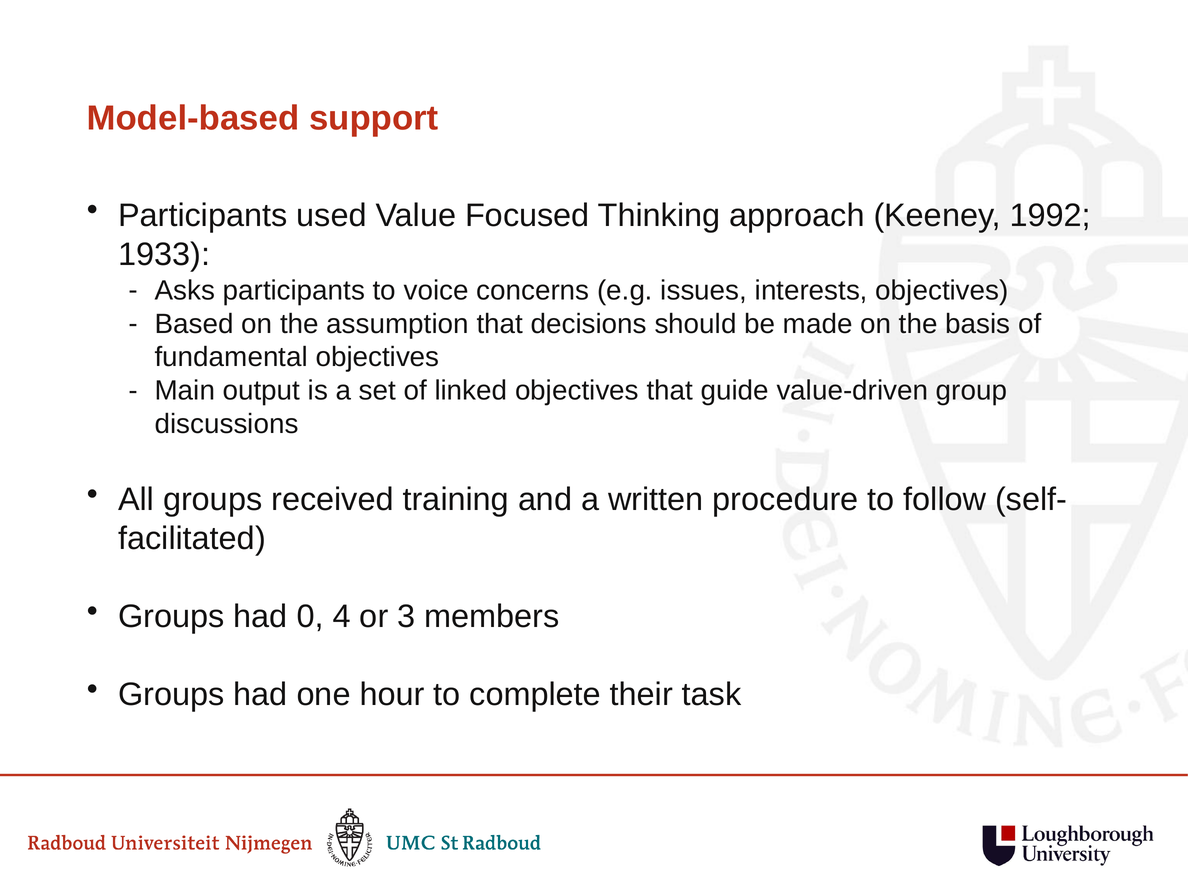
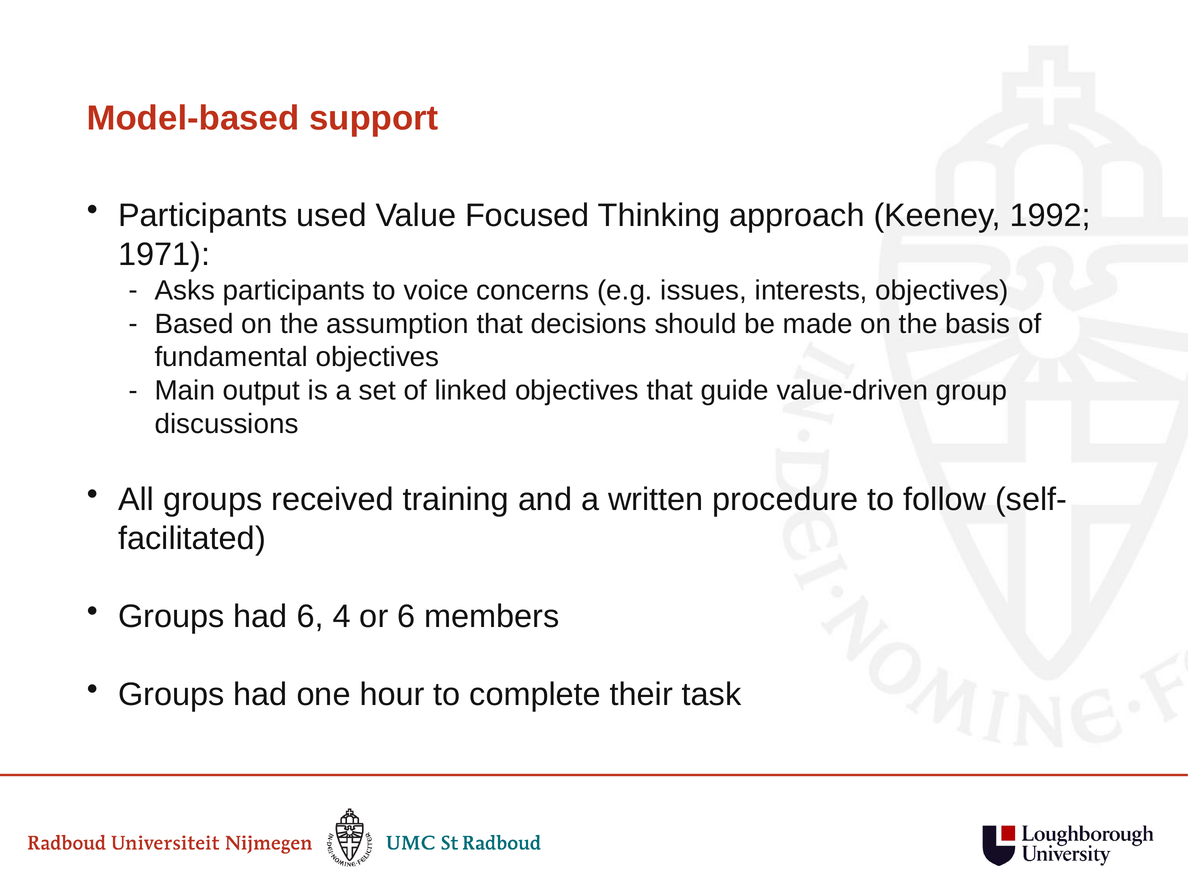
1933: 1933 -> 1971
had 0: 0 -> 6
or 3: 3 -> 6
